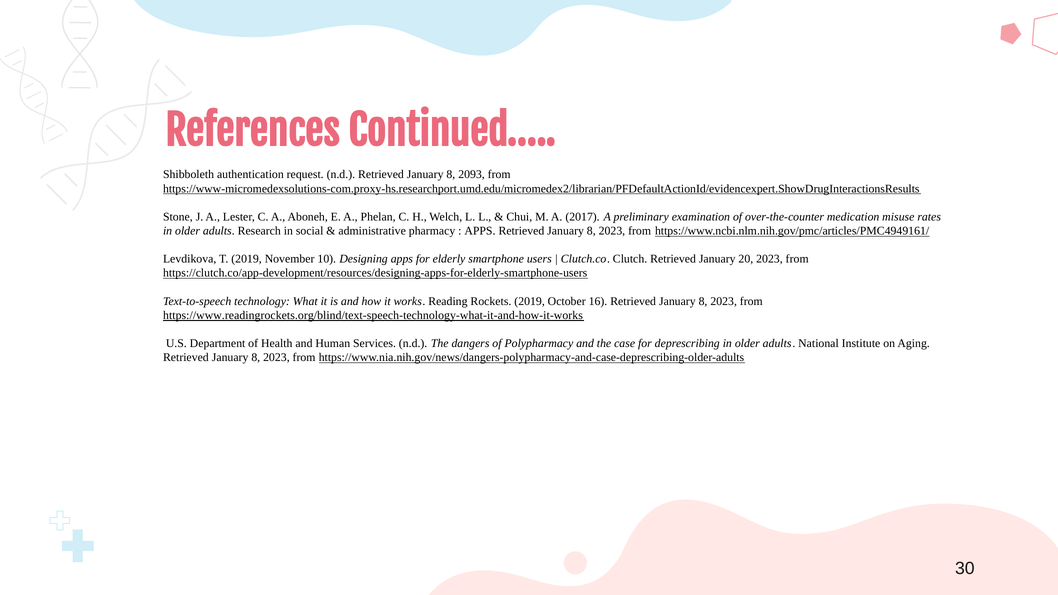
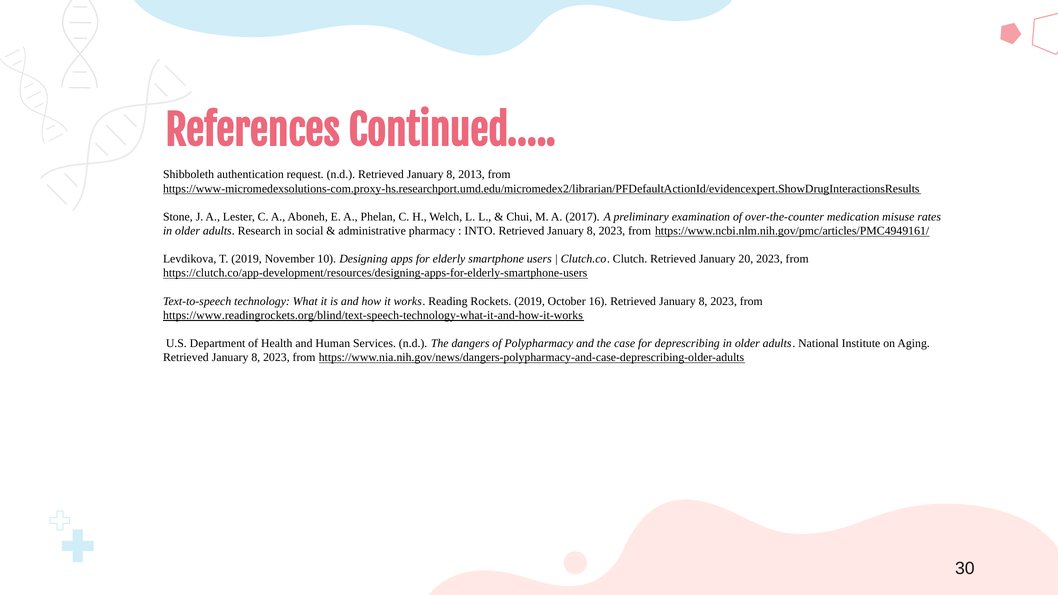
2093: 2093 -> 2013
APPS at (480, 231): APPS -> INTO
